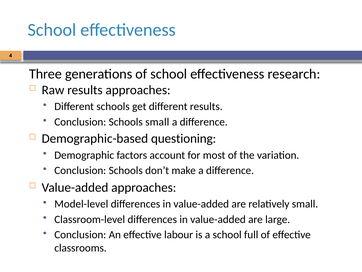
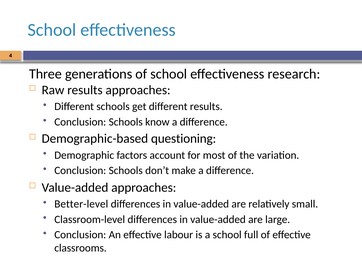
Schools small: small -> know
Model-level: Model-level -> Better-level
